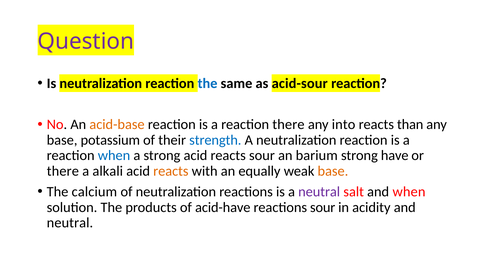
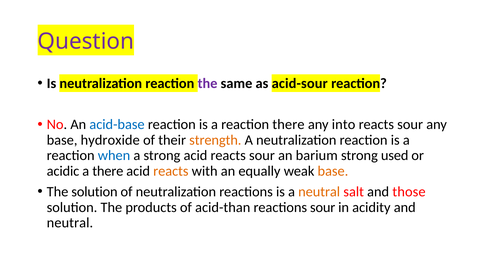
the at (208, 83) colour: blue -> purple
acid-base colour: orange -> blue
than at (410, 124): than -> sour
potassium: potassium -> hydroxide
strength colour: blue -> orange
have: have -> used
there at (63, 171): there -> acidic
a alkali: alkali -> there
The calcium: calcium -> solution
neutral at (319, 192) colour: purple -> orange
and when: when -> those
acid-have: acid-have -> acid-than
